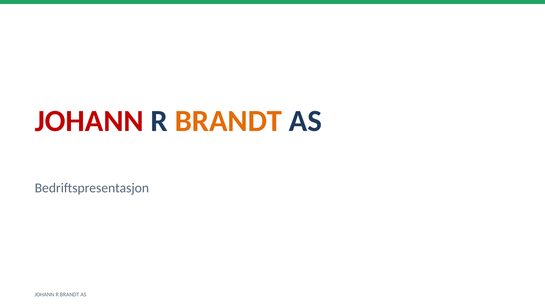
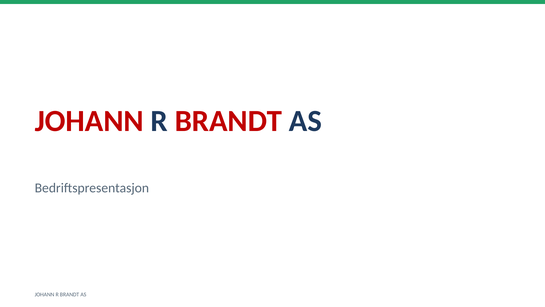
BRANDT at (228, 121) colour: orange -> red
